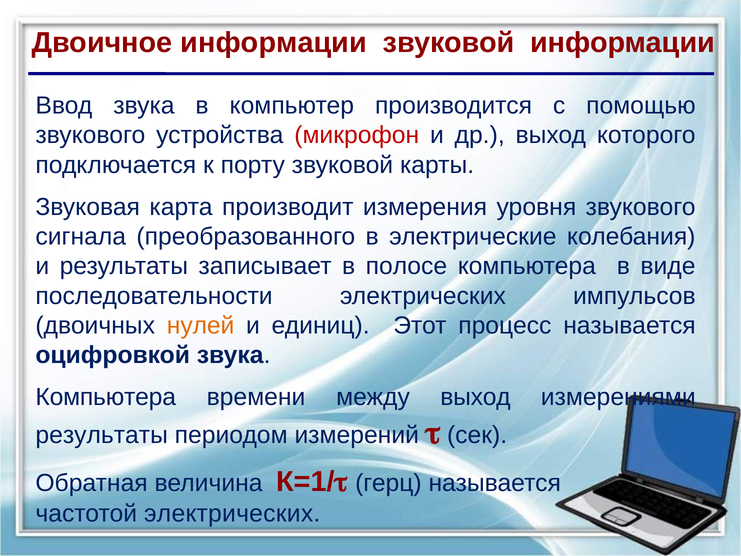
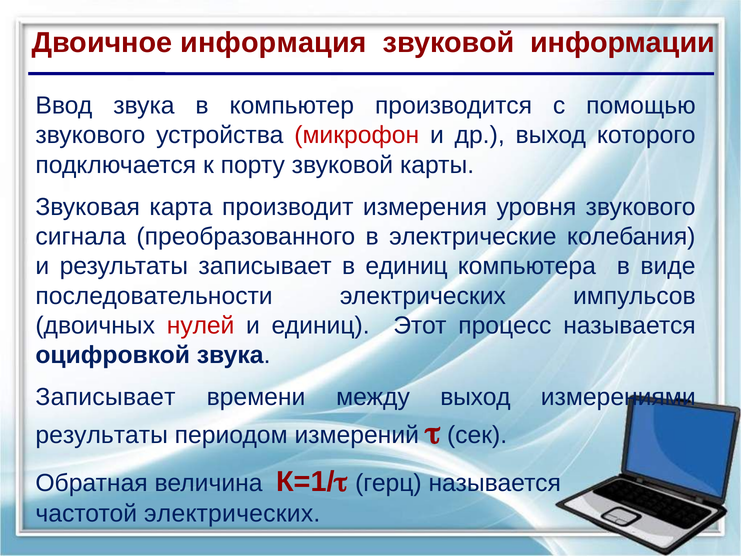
Двоичное информации: информации -> информация
в полосе: полосе -> единиц
нулей colour: orange -> red
Компьютера at (106, 397): Компьютера -> Записывает
